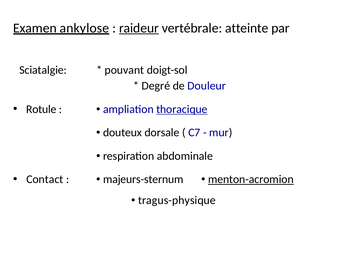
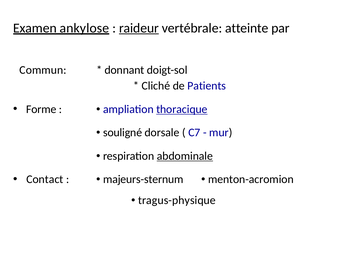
Sciatalgie: Sciatalgie -> Commun
pouvant: pouvant -> donnant
Degré: Degré -> Cliché
Douleur: Douleur -> Patients
Rotule: Rotule -> Forme
douteux: douteux -> souligné
abdominale underline: none -> present
menton-acromion underline: present -> none
